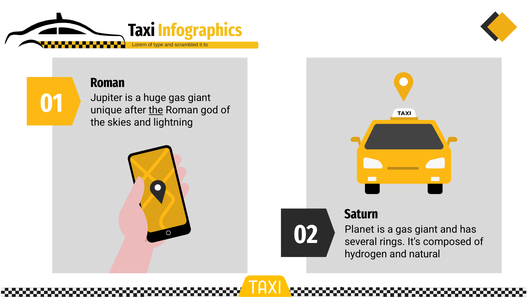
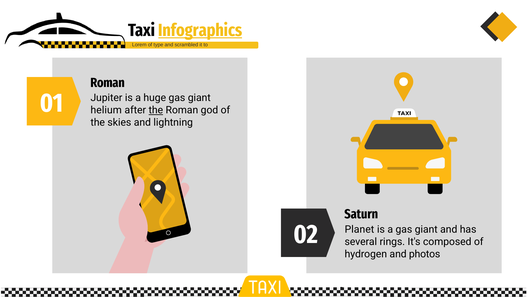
Infographics underline: none -> present
unique: unique -> helium
natural: natural -> photos
